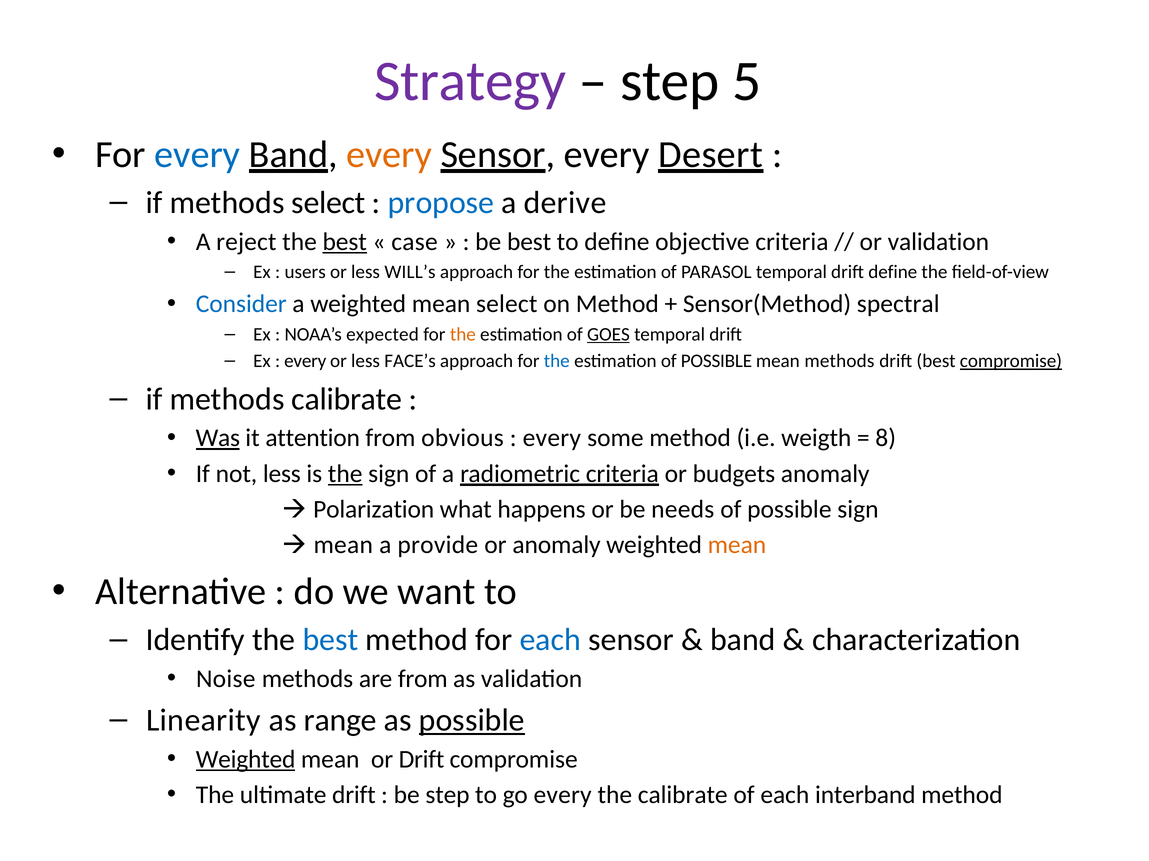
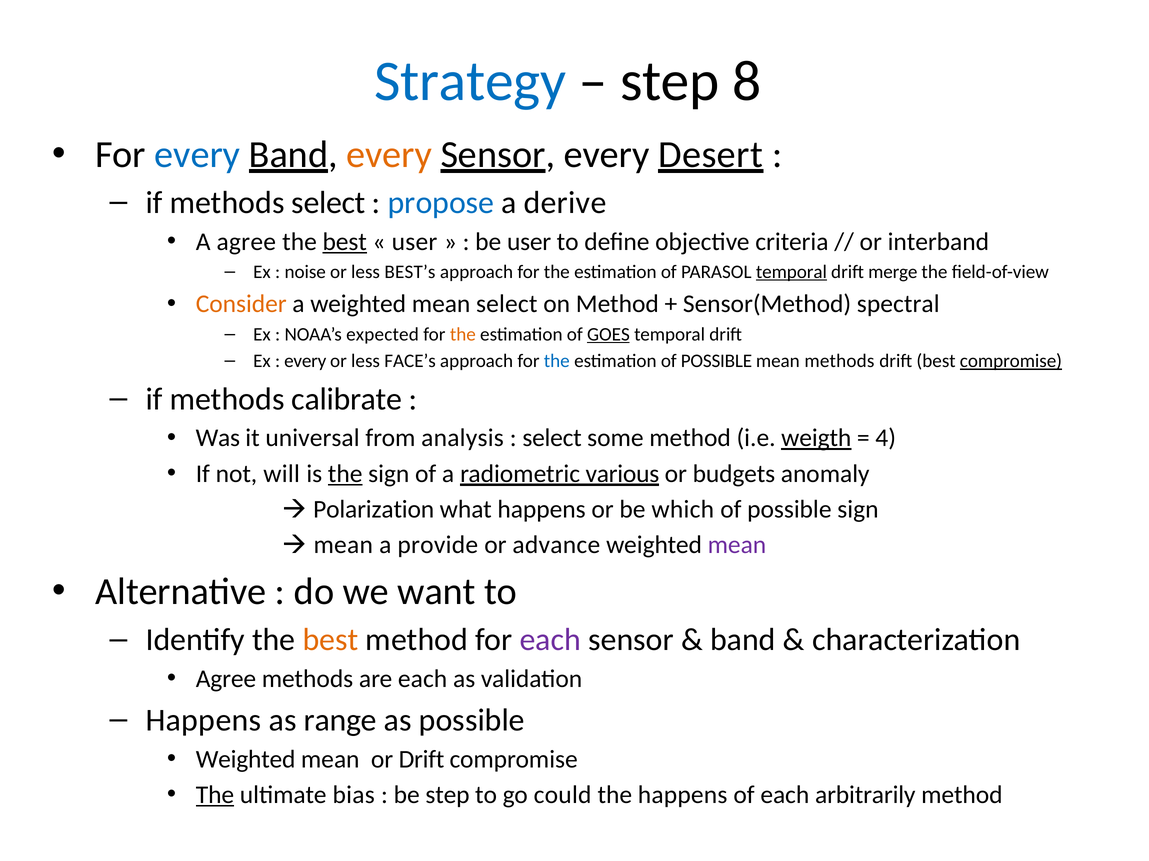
Strategy colour: purple -> blue
5: 5 -> 8
A reject: reject -> agree
case at (415, 242): case -> user
be best: best -> user
or validation: validation -> interband
users: users -> noise
WILL’s: WILL’s -> BEST’s
temporal at (791, 272) underline: none -> present
drift define: define -> merge
Consider colour: blue -> orange
Was underline: present -> none
attention: attention -> universal
obvious: obvious -> analysis
every at (552, 438): every -> select
weigth underline: none -> present
8: 8 -> 4
not less: less -> will
radiometric criteria: criteria -> various
needs: needs -> which
or anomaly: anomaly -> advance
mean at (737, 545) colour: orange -> purple
best at (331, 640) colour: blue -> orange
each at (550, 640) colour: blue -> purple
Noise at (226, 680): Noise -> Agree
are from: from -> each
Linearity at (203, 721): Linearity -> Happens
possible at (472, 721) underline: present -> none
Weighted at (246, 760) underline: present -> none
The at (215, 796) underline: none -> present
ultimate drift: drift -> bias
go every: every -> could
the calibrate: calibrate -> happens
interband: interband -> arbitrarily
